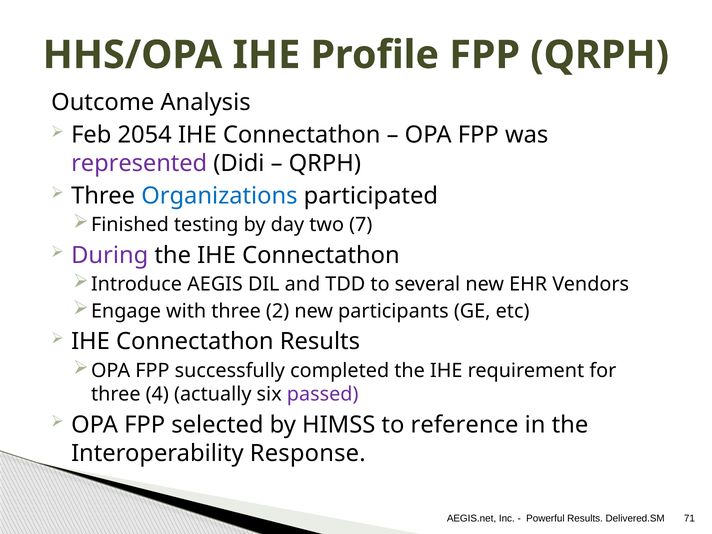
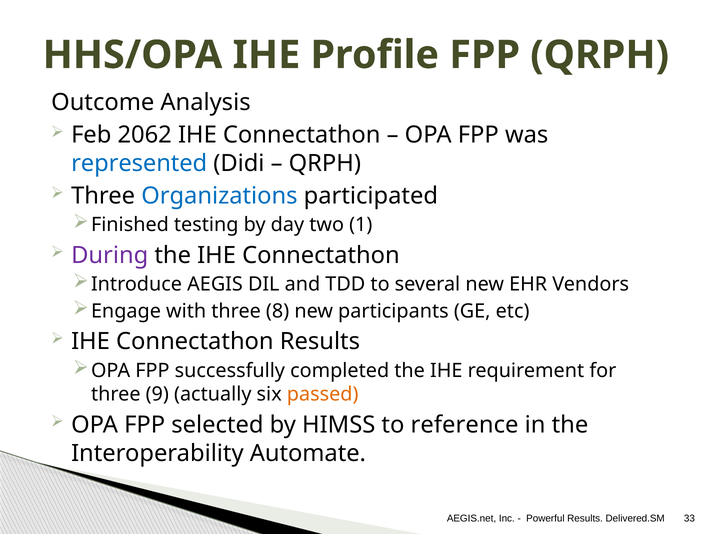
2054: 2054 -> 2062
represented colour: purple -> blue
7: 7 -> 1
2: 2 -> 8
4: 4 -> 9
passed colour: purple -> orange
Response: Response -> Automate
71: 71 -> 33
